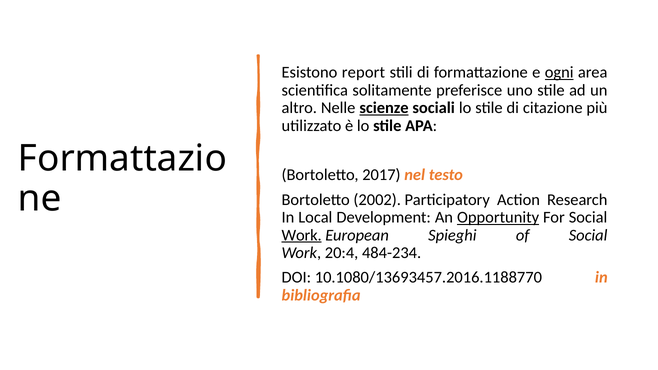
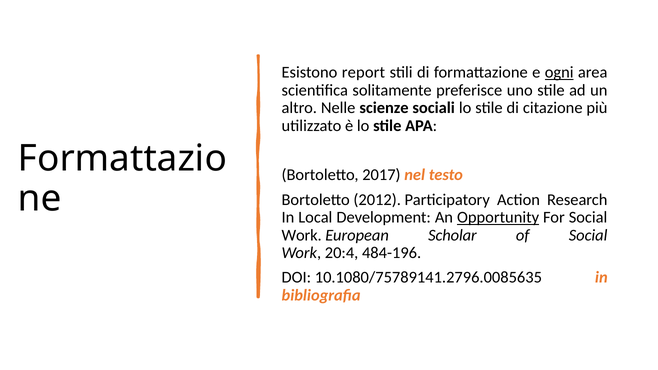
scienze underline: present -> none
2002: 2002 -> 2012
Work at (302, 235) underline: present -> none
Spieghi: Spieghi -> Scholar
484-234: 484-234 -> 484-196
10.1080/13693457.2016.1188770: 10.1080/13693457.2016.1188770 -> 10.1080/75789141.2796.0085635
